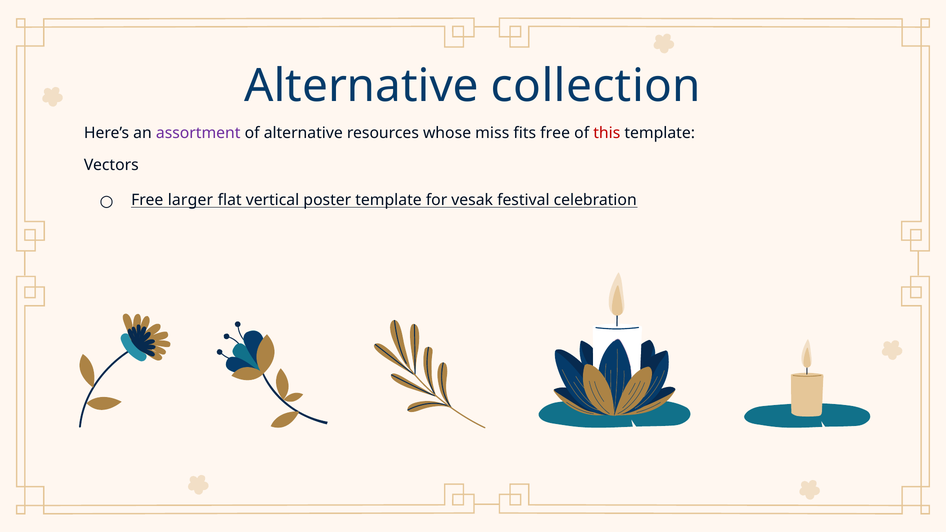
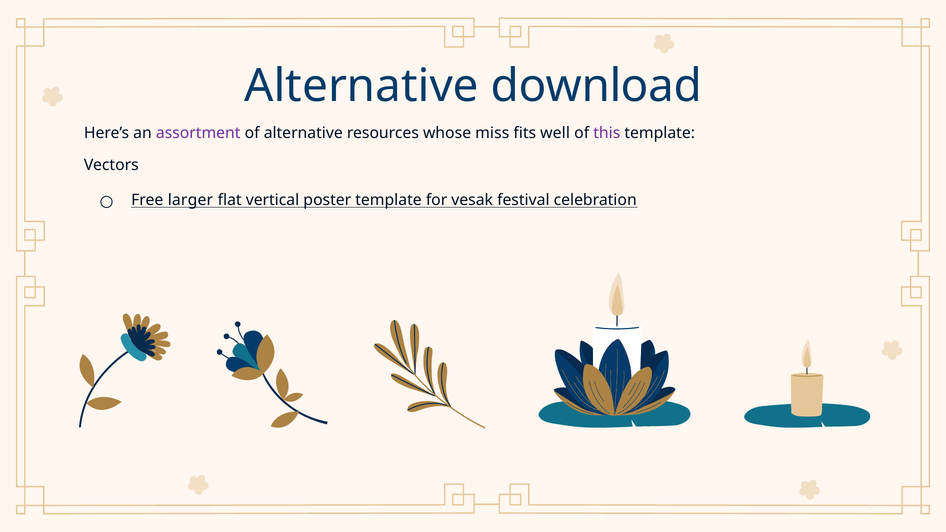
collection: collection -> download
fits free: free -> well
this colour: red -> purple
